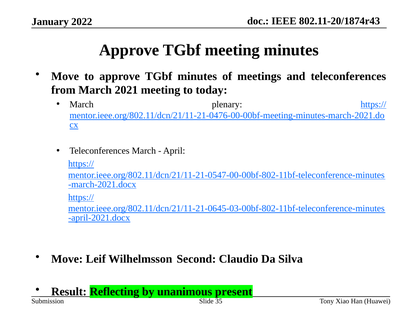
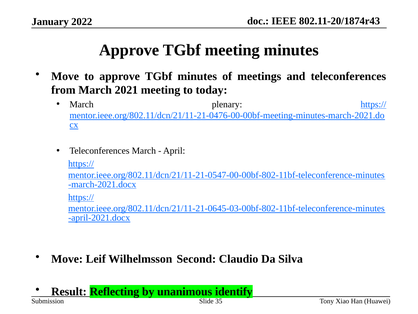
present: present -> identify
